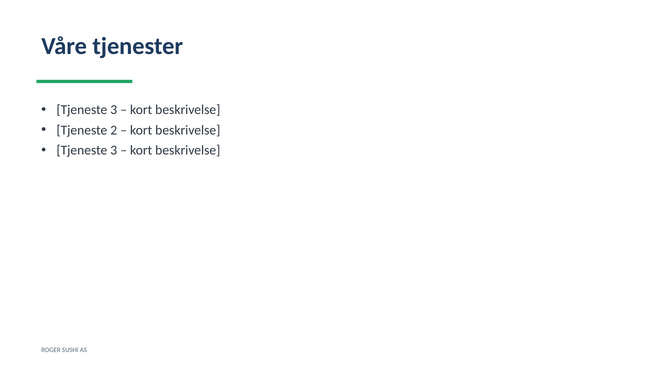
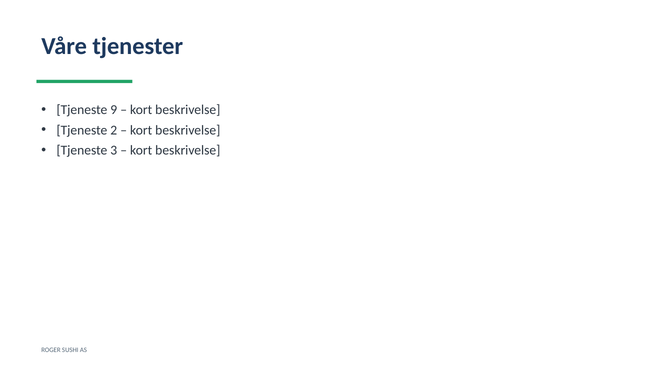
3 at (114, 110): 3 -> 9
